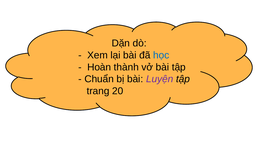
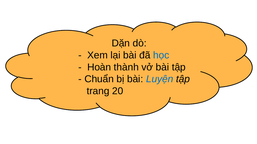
Luyện colour: purple -> blue
